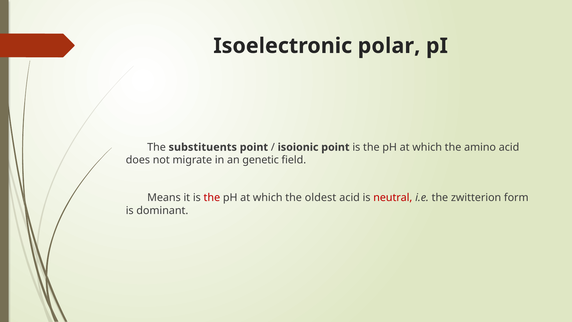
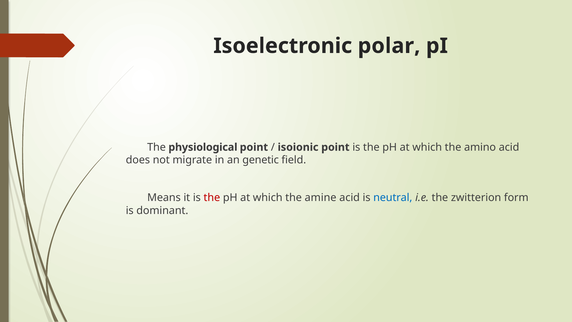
substituents: substituents -> physiological
oldest: oldest -> amine
neutral colour: red -> blue
